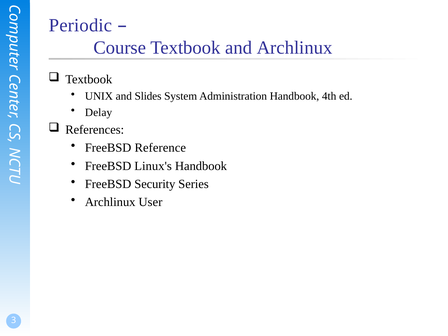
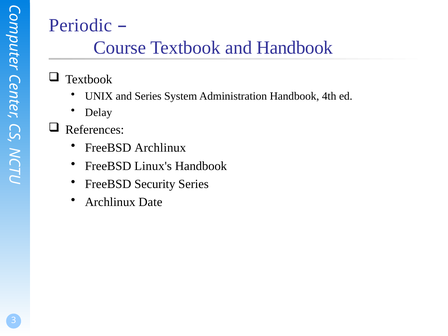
and Archlinux: Archlinux -> Handbook
and Slides: Slides -> Series
FreeBSD Reference: Reference -> Archlinux
User: User -> Date
